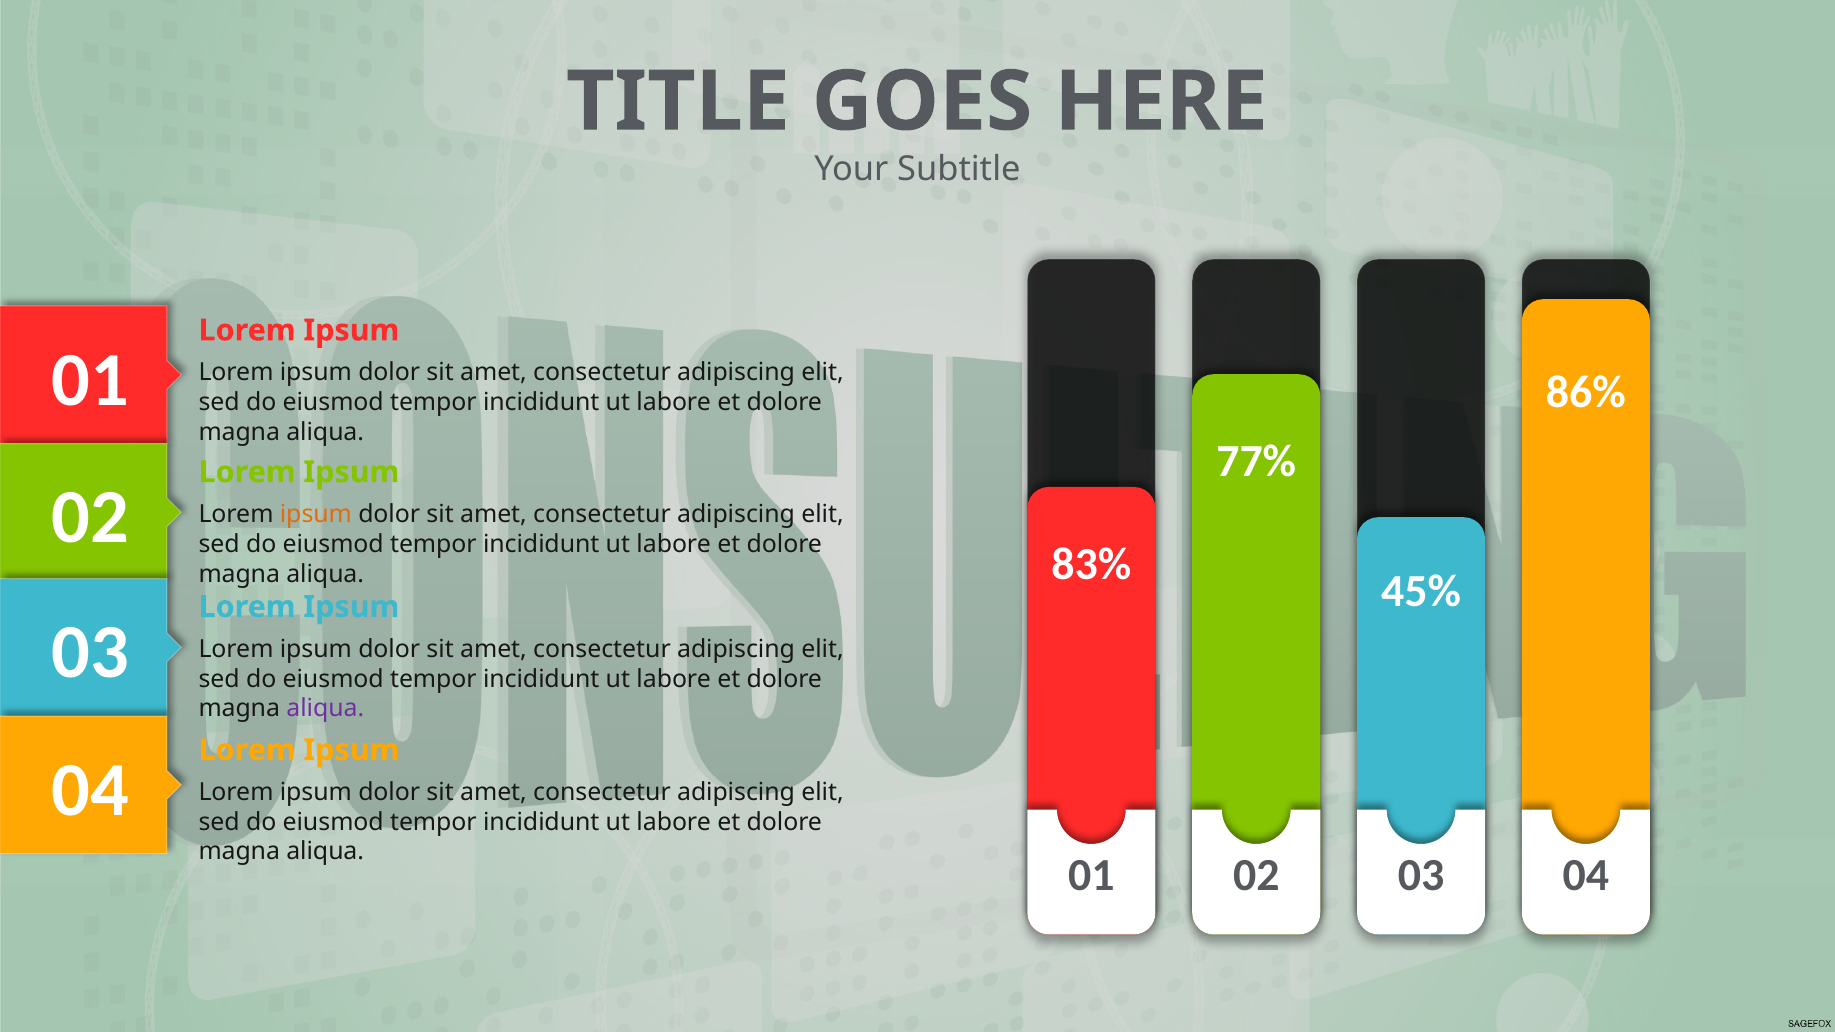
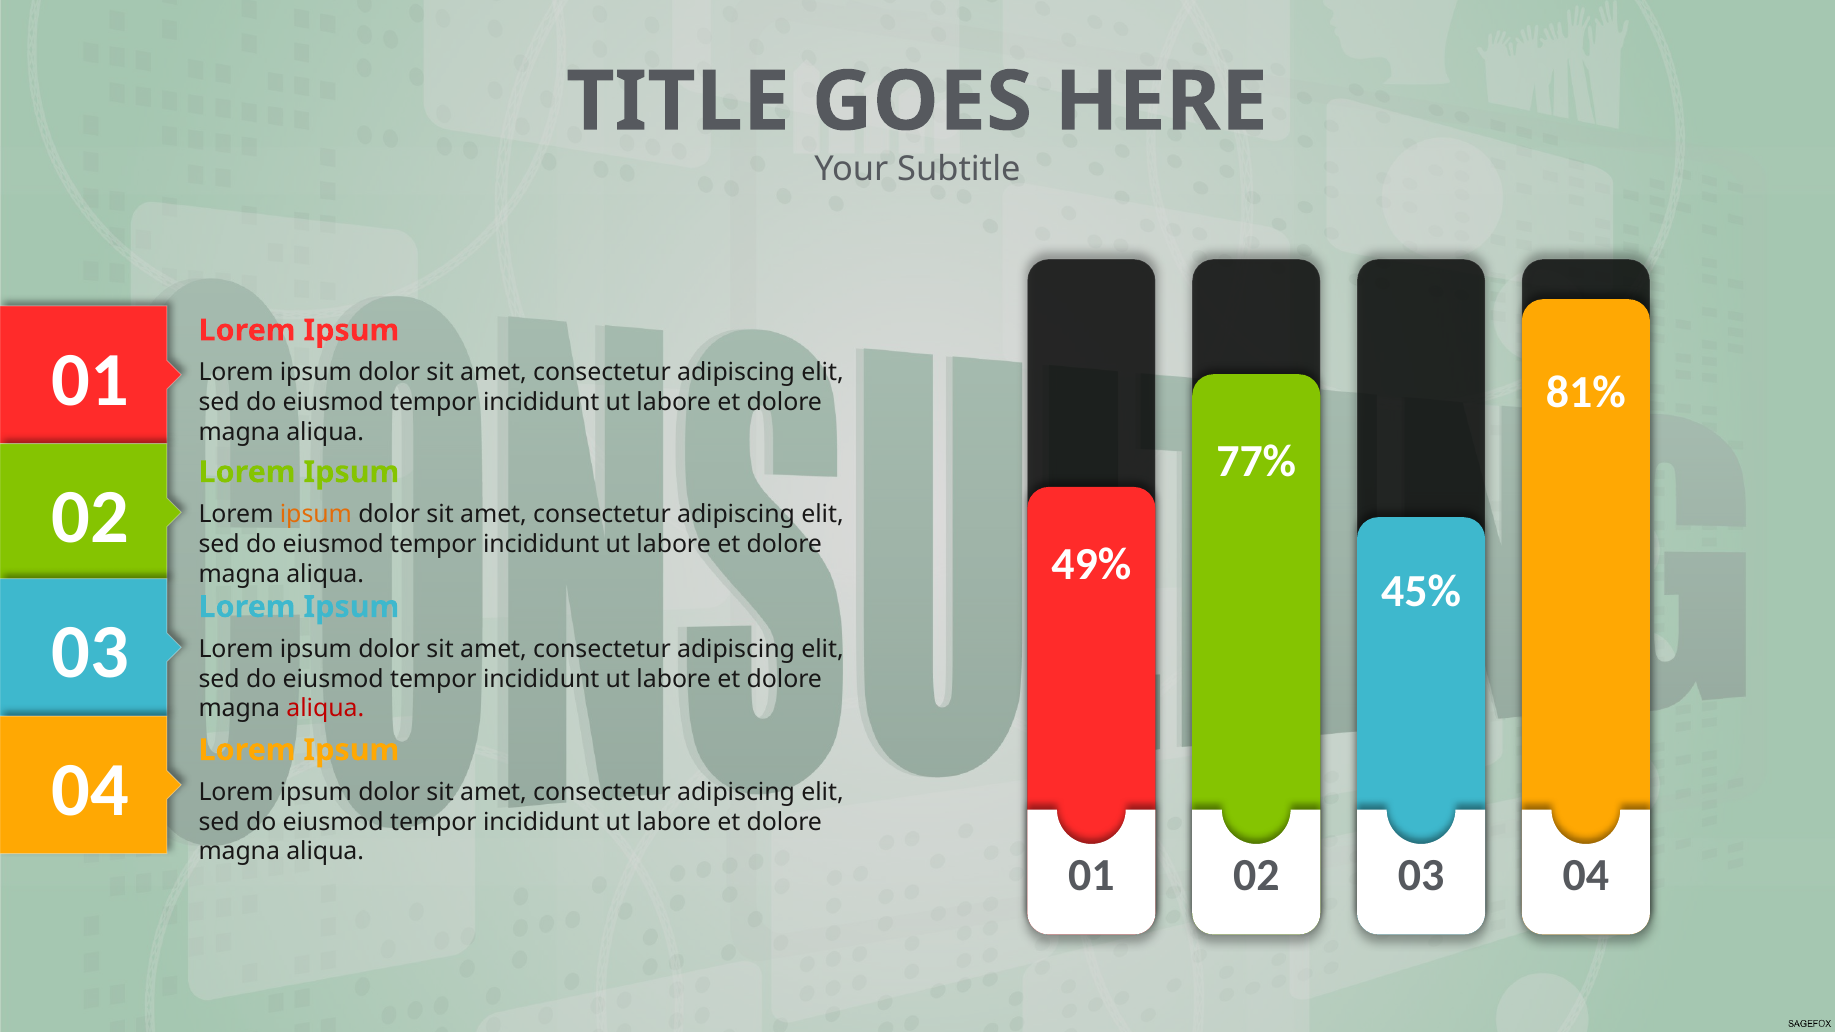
86%: 86% -> 81%
83%: 83% -> 49%
aliqua at (325, 709) colour: purple -> red
